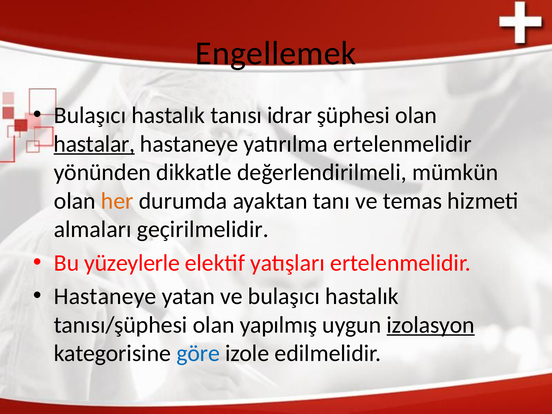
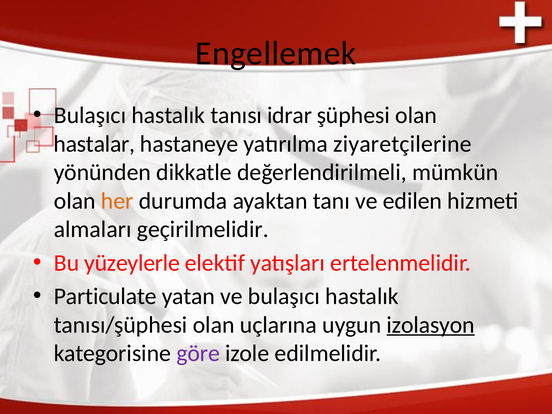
hastalar underline: present -> none
yatırılma ertelenmelidir: ertelenmelidir -> ziyaretçilerine
temas: temas -> edilen
Hastaneye at (105, 296): Hastaneye -> Particulate
yapılmış: yapılmış -> uçlarına
göre colour: blue -> purple
